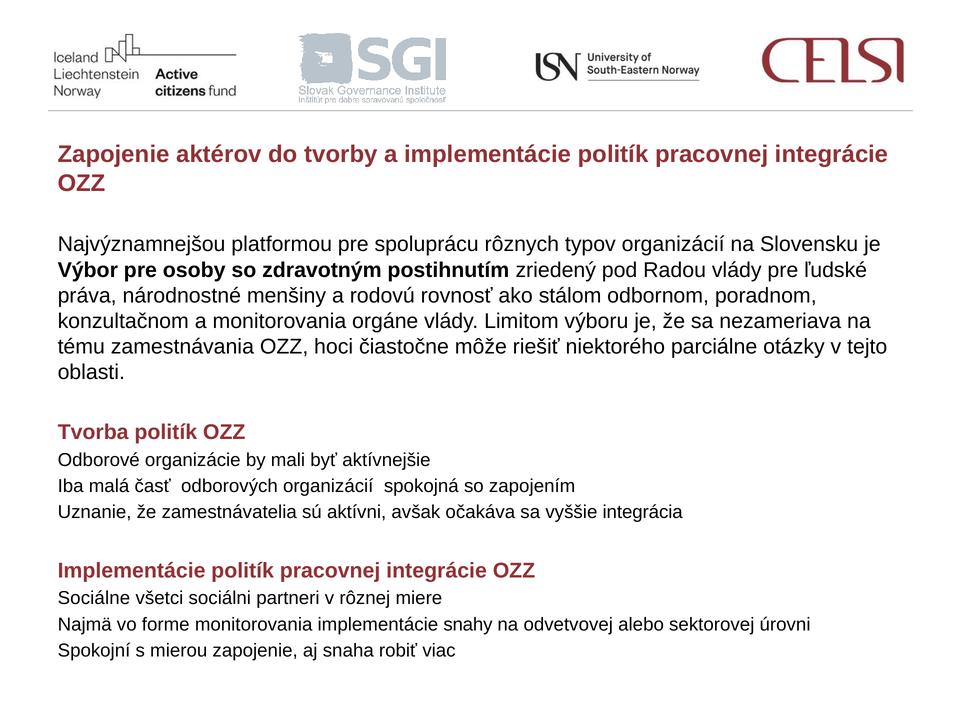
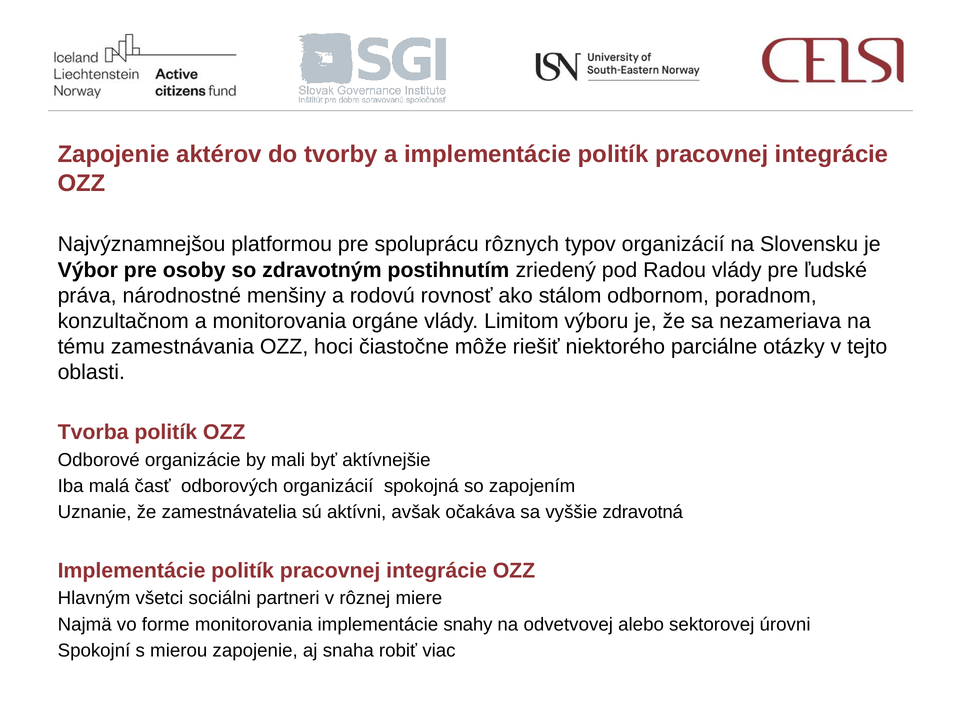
integrácia: integrácia -> zdravotná
Sociálne: Sociálne -> Hlavným
